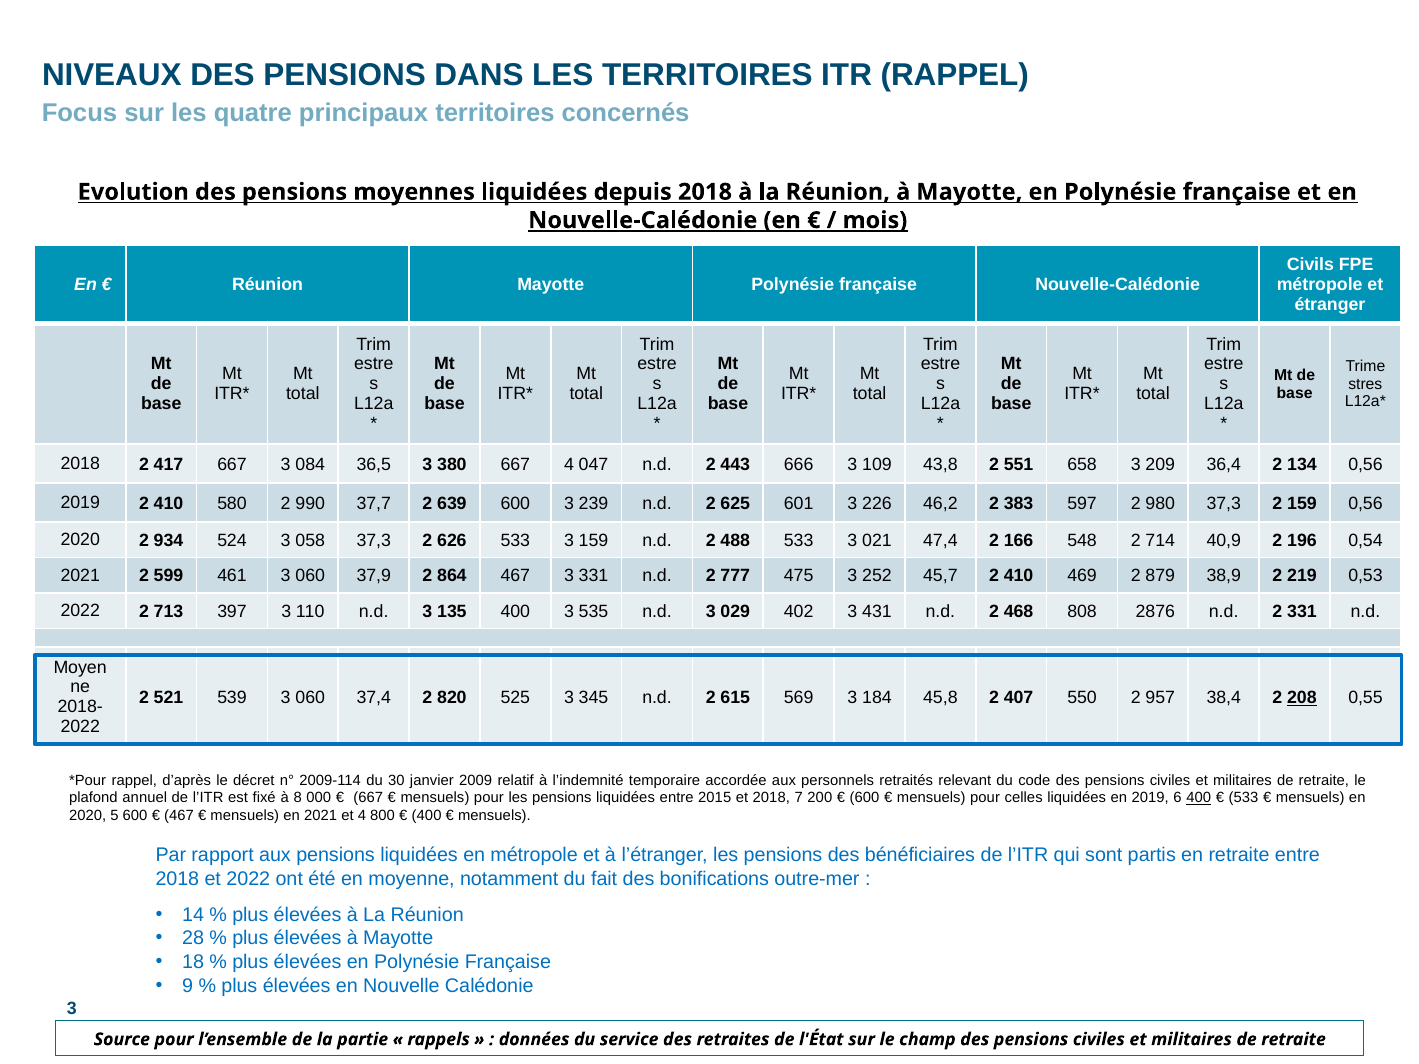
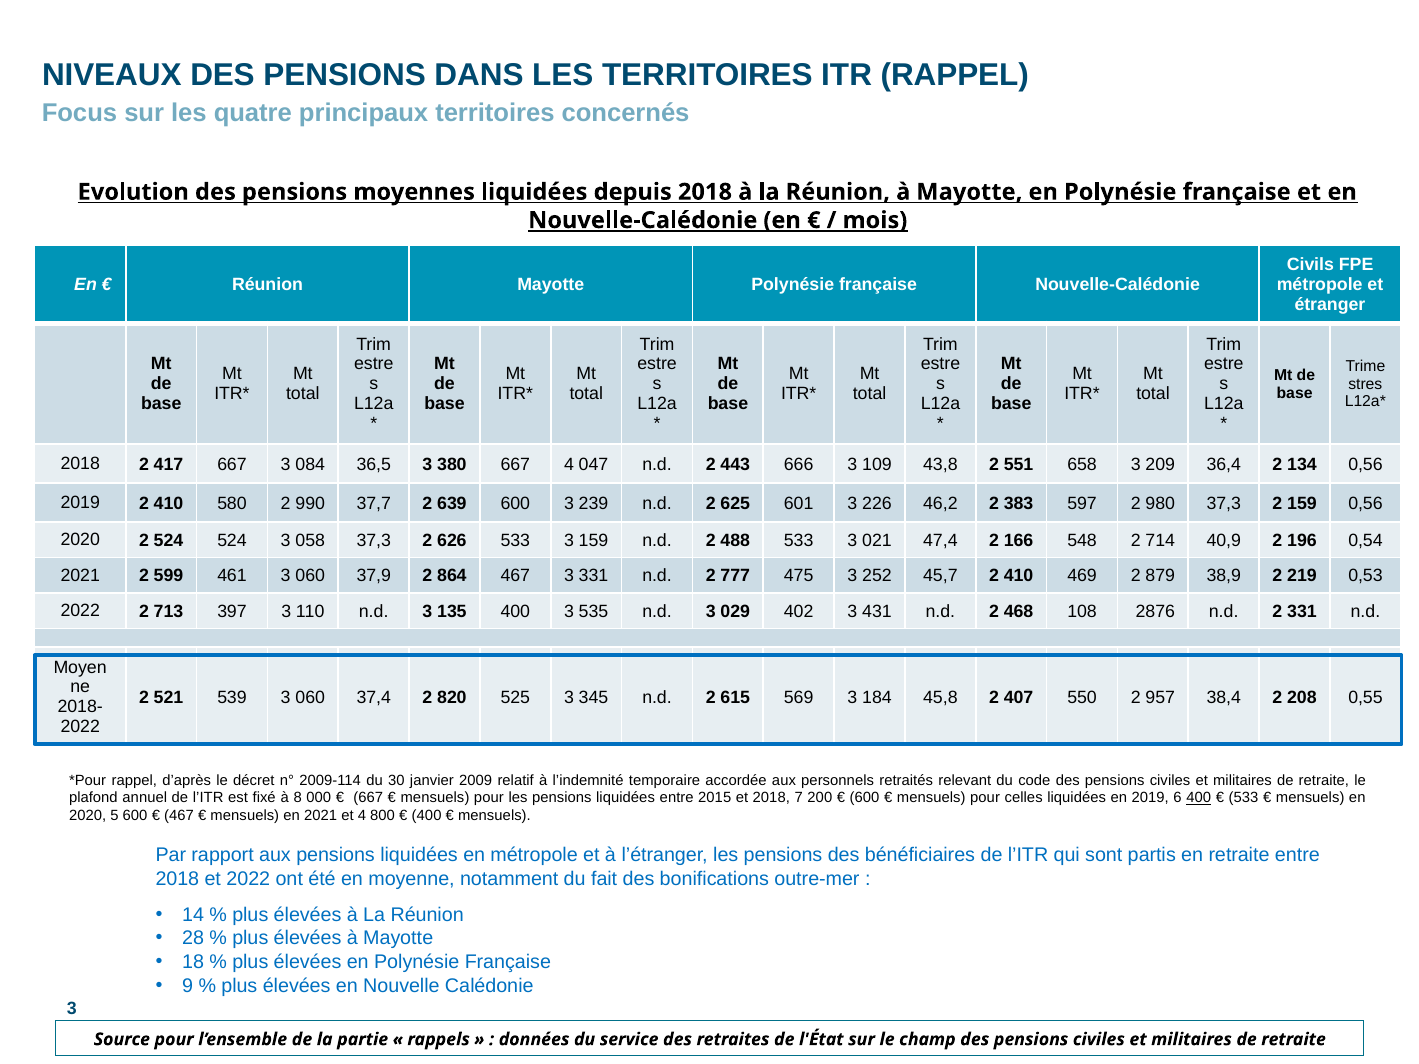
2 934: 934 -> 524
808: 808 -> 108
208 underline: present -> none
